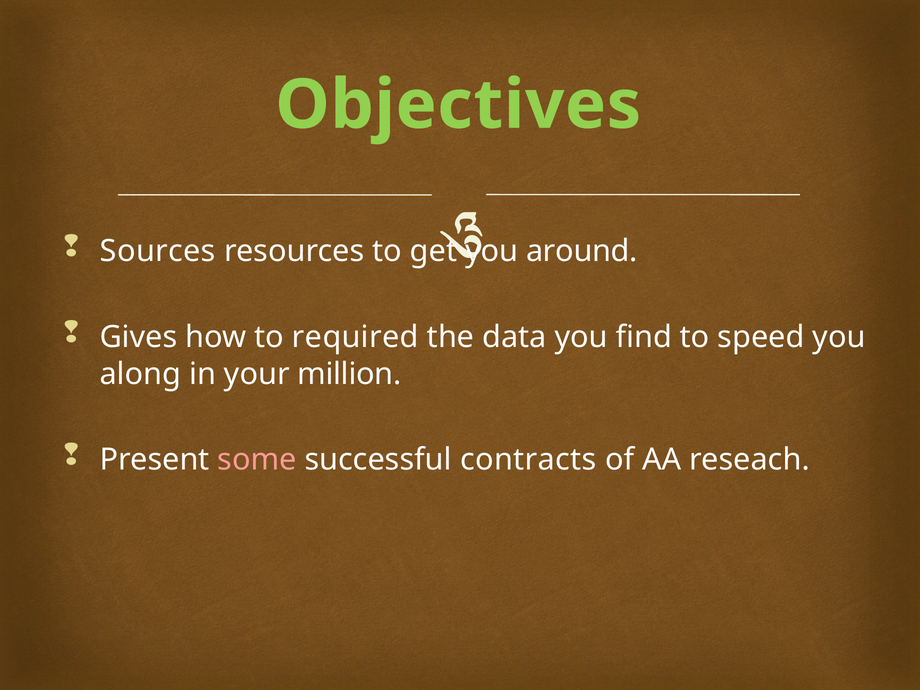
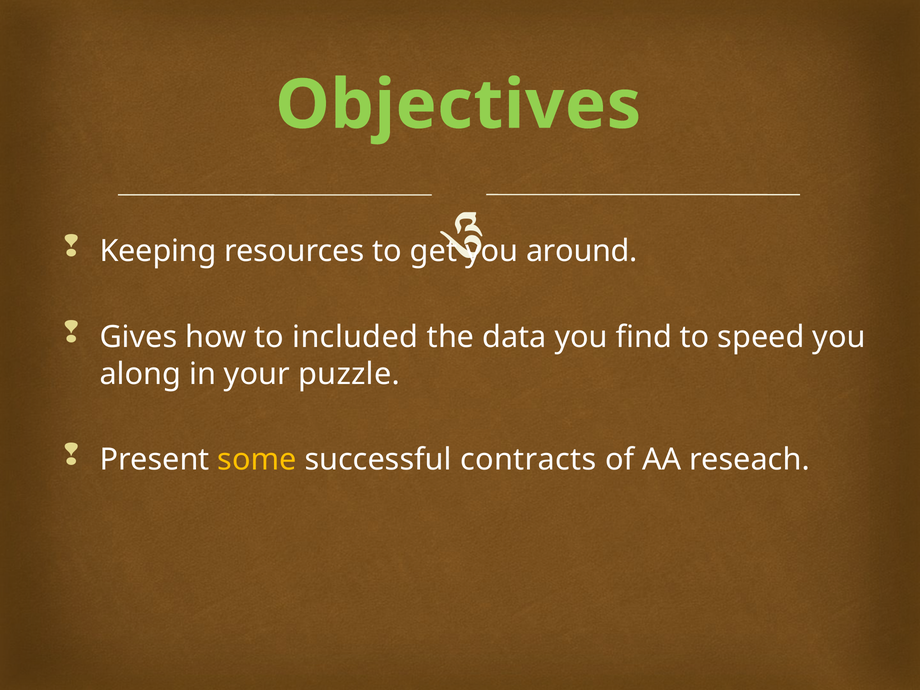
Sources: Sources -> Keeping
required: required -> included
million: million -> puzzle
some colour: pink -> yellow
